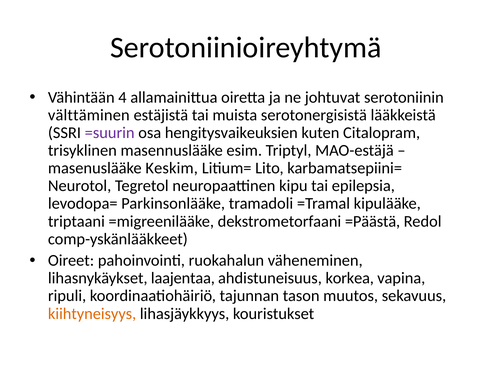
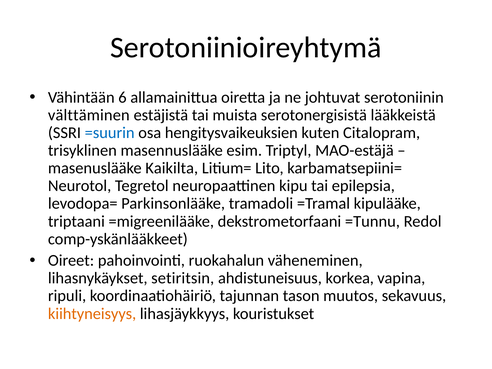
4: 4 -> 6
=suurin colour: purple -> blue
Keskim: Keskim -> Kaikilta
=Päästä: =Päästä -> =Tunnu
laajentaa: laajentaa -> setiritsin
